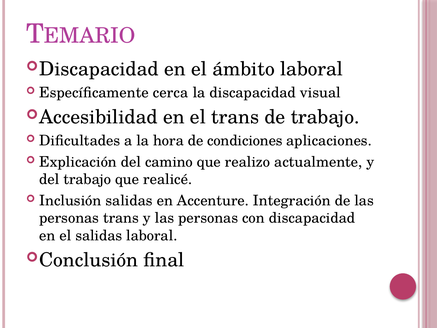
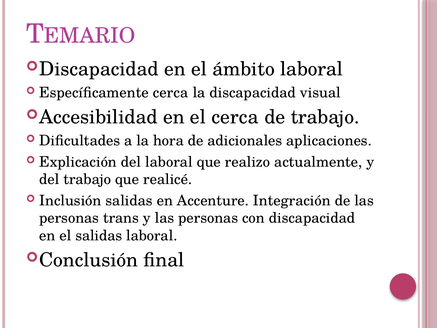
el trans: trans -> cerca
condiciones: condiciones -> adicionales
del camino: camino -> laboral
